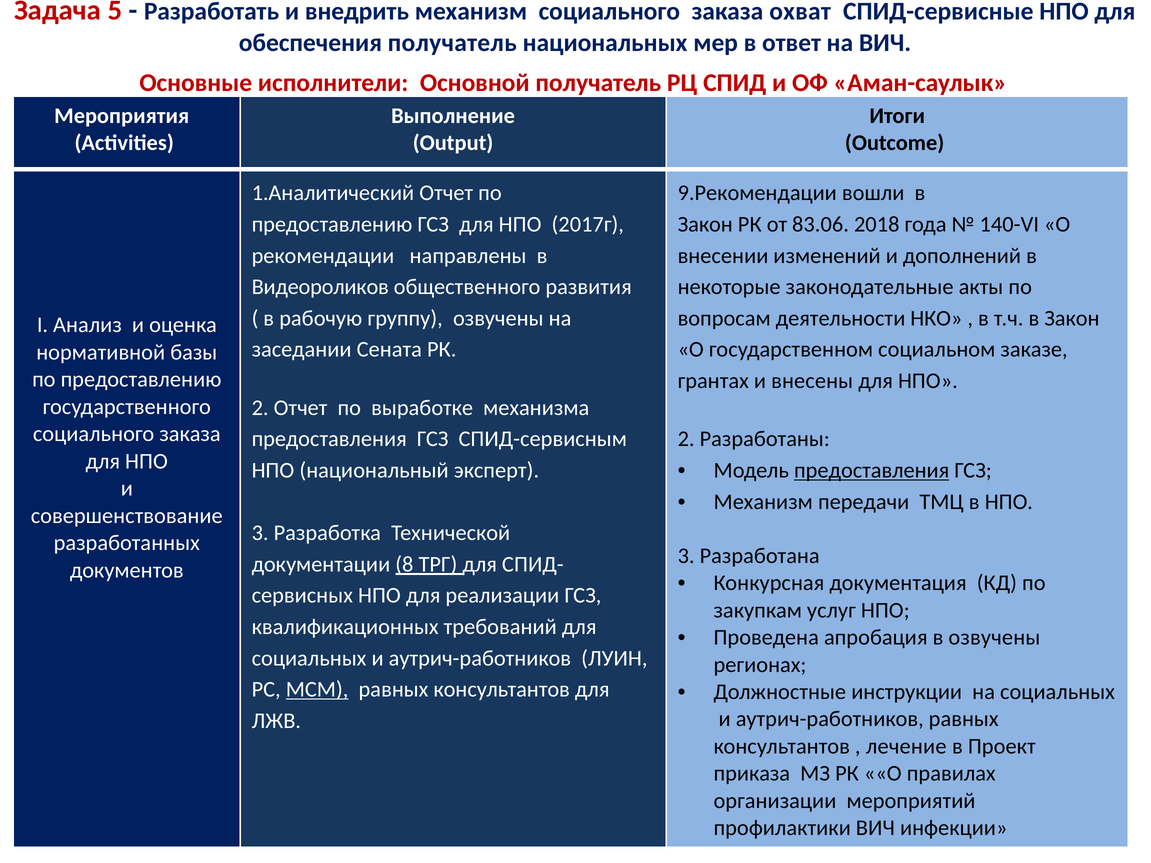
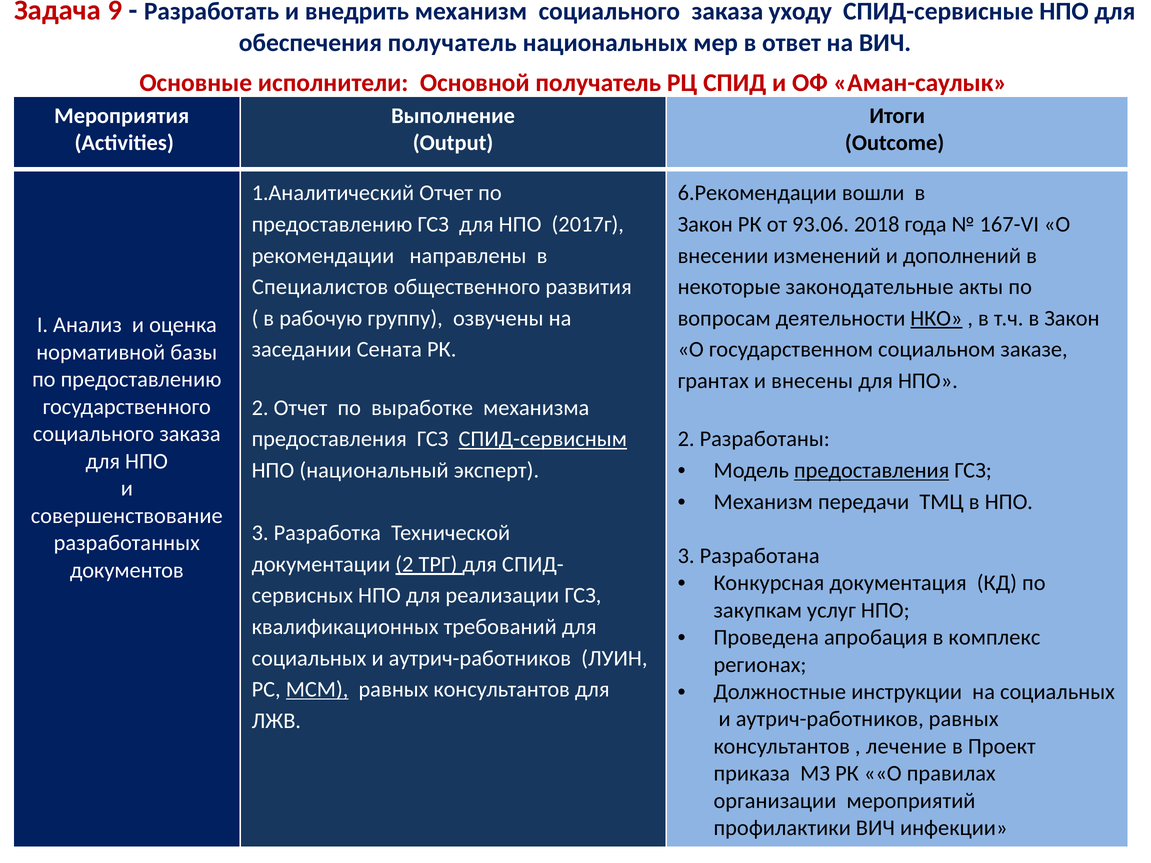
5: 5 -> 9
охват: охват -> уходу
9.Рекомендации: 9.Рекомендации -> 6.Рекомендации
83.06: 83.06 -> 93.06
140-VI: 140-VI -> 167-VI
Видеороликов: Видеороликов -> Специалистов
НКО underline: none -> present
СПИД-сервисным underline: none -> present
документации 8: 8 -> 2
в озвучены: озвучены -> комплекс
